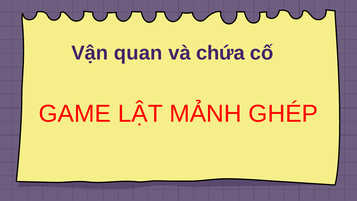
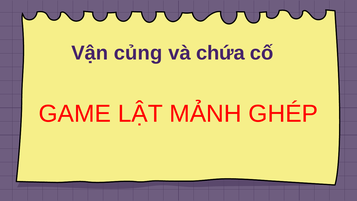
quan: quan -> củng
